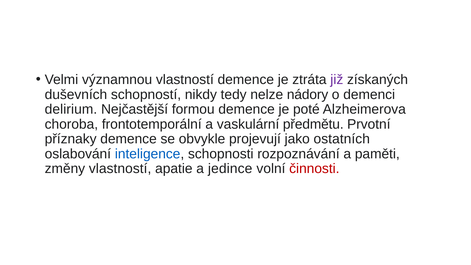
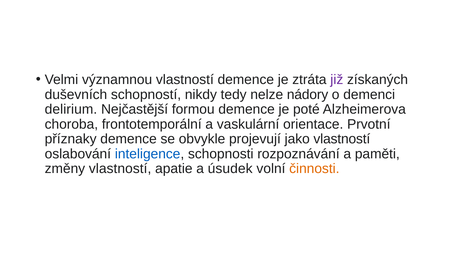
předmětu: předmětu -> orientace
jako ostatních: ostatních -> vlastností
jedince: jedince -> úsudek
činnosti colour: red -> orange
